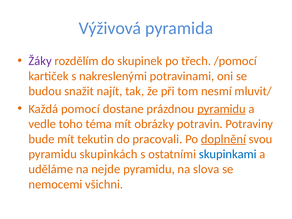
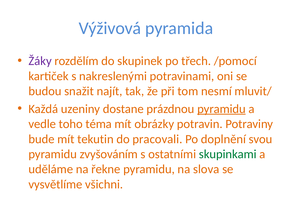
pomocí: pomocí -> uzeniny
doplnění underline: present -> none
skupinkách: skupinkách -> zvyšováním
skupinkami colour: blue -> green
nejde: nejde -> řekne
nemocemi: nemocemi -> vysvětlíme
